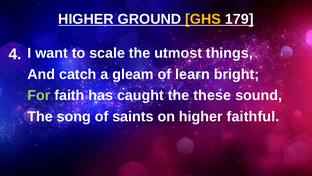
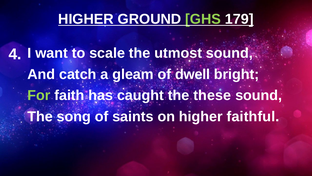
GHS colour: yellow -> light green
utmost things: things -> sound
learn: learn -> dwell
